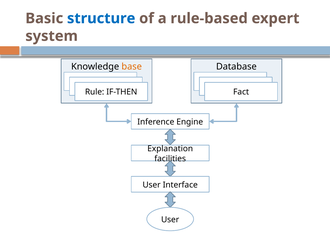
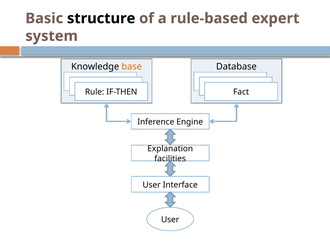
structure colour: blue -> black
